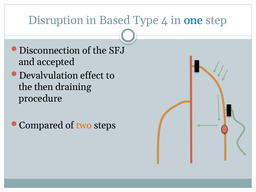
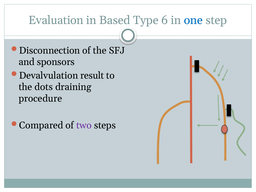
Disruption: Disruption -> Evaluation
4: 4 -> 6
accepted: accepted -> sponsors
effect: effect -> result
then: then -> dots
two colour: orange -> purple
